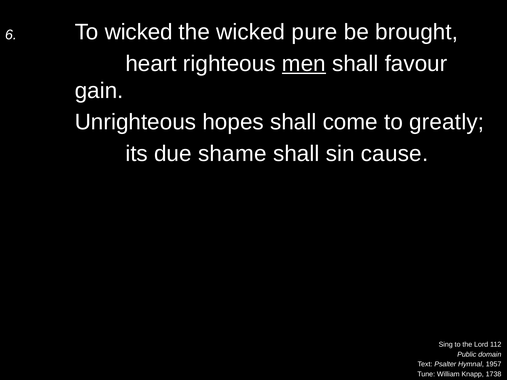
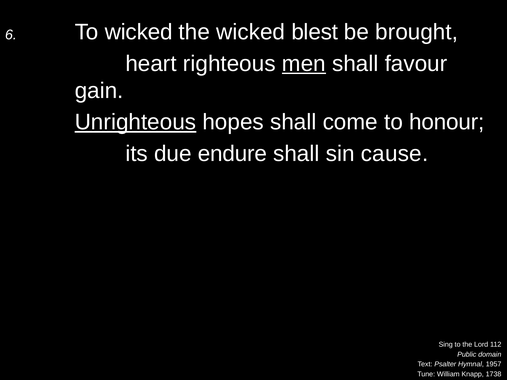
pure: pure -> blest
Unrighteous underline: none -> present
greatly: greatly -> honour
shame: shame -> endure
